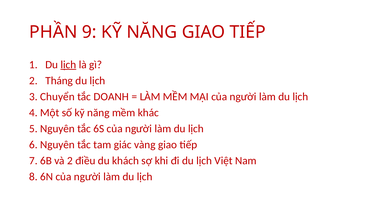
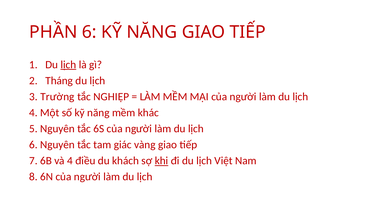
PHẦN 9: 9 -> 6
Chuyển: Chuyển -> Trường
DOANH: DOANH -> NGHIỆP
và 2: 2 -> 4
khi underline: none -> present
